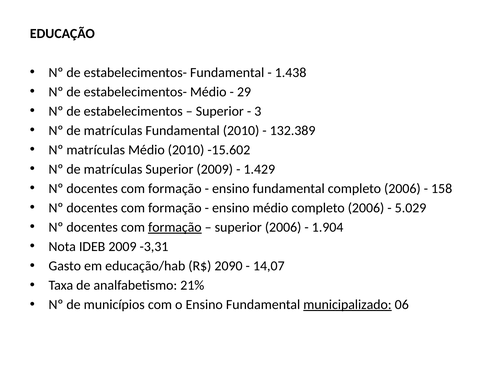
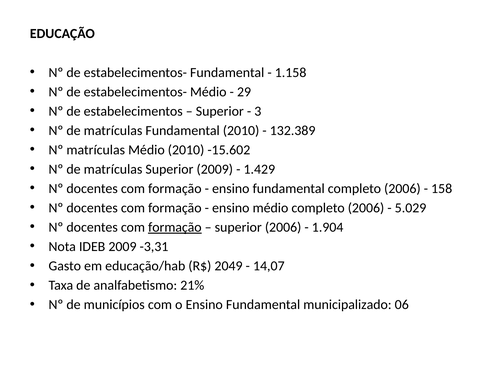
1.438: 1.438 -> 1.158
2090: 2090 -> 2049
municipalizado underline: present -> none
